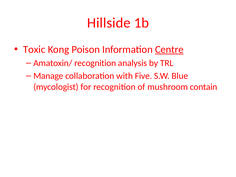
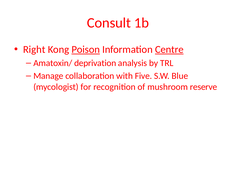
Hillside: Hillside -> Consult
Toxic: Toxic -> Right
Poison underline: none -> present
Amatoxin/ recognition: recognition -> deprivation
contain: contain -> reserve
